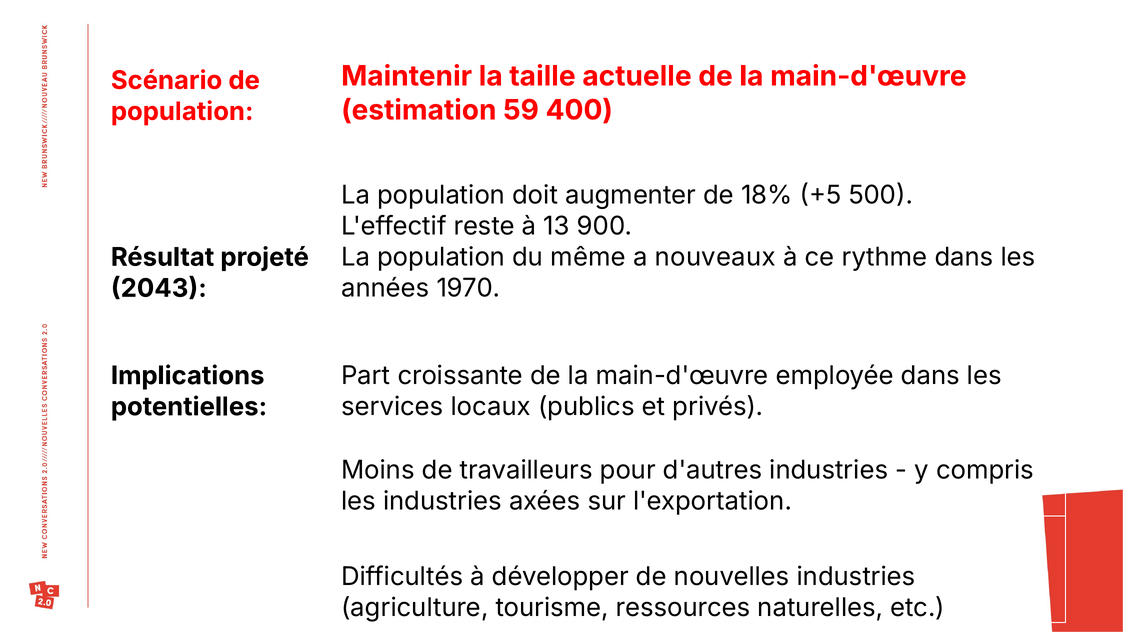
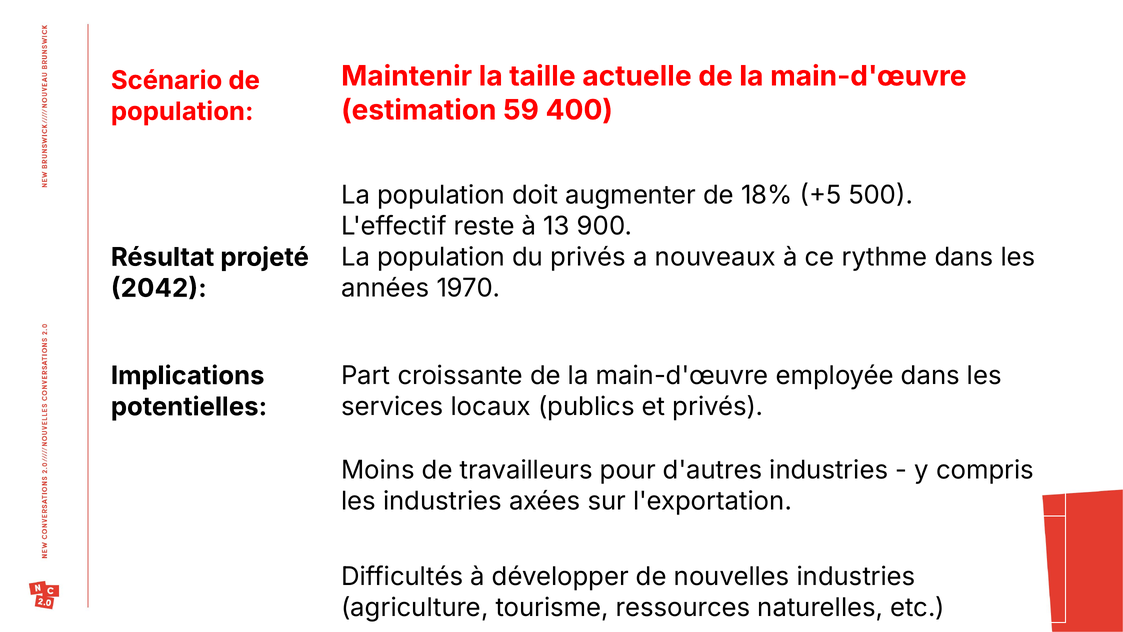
du même: même -> privés
2043: 2043 -> 2042
